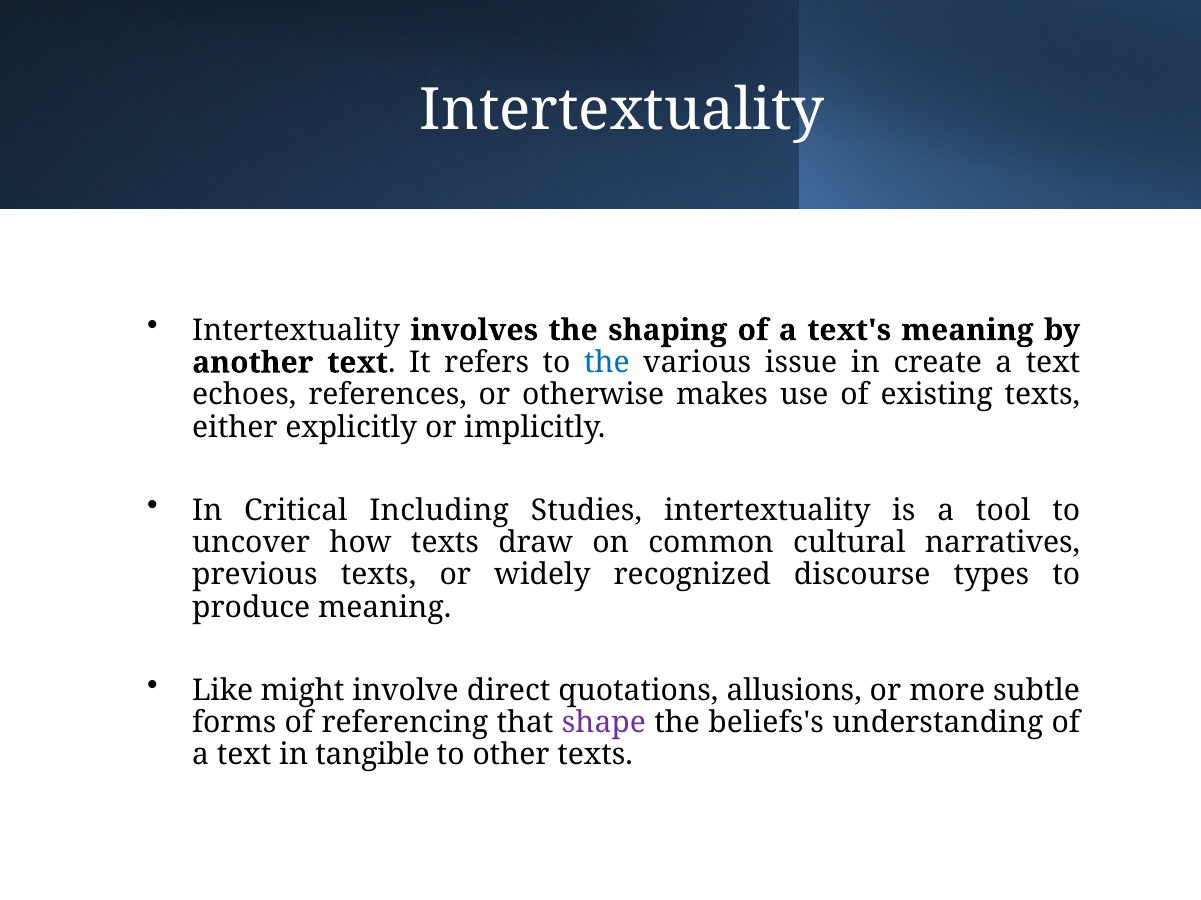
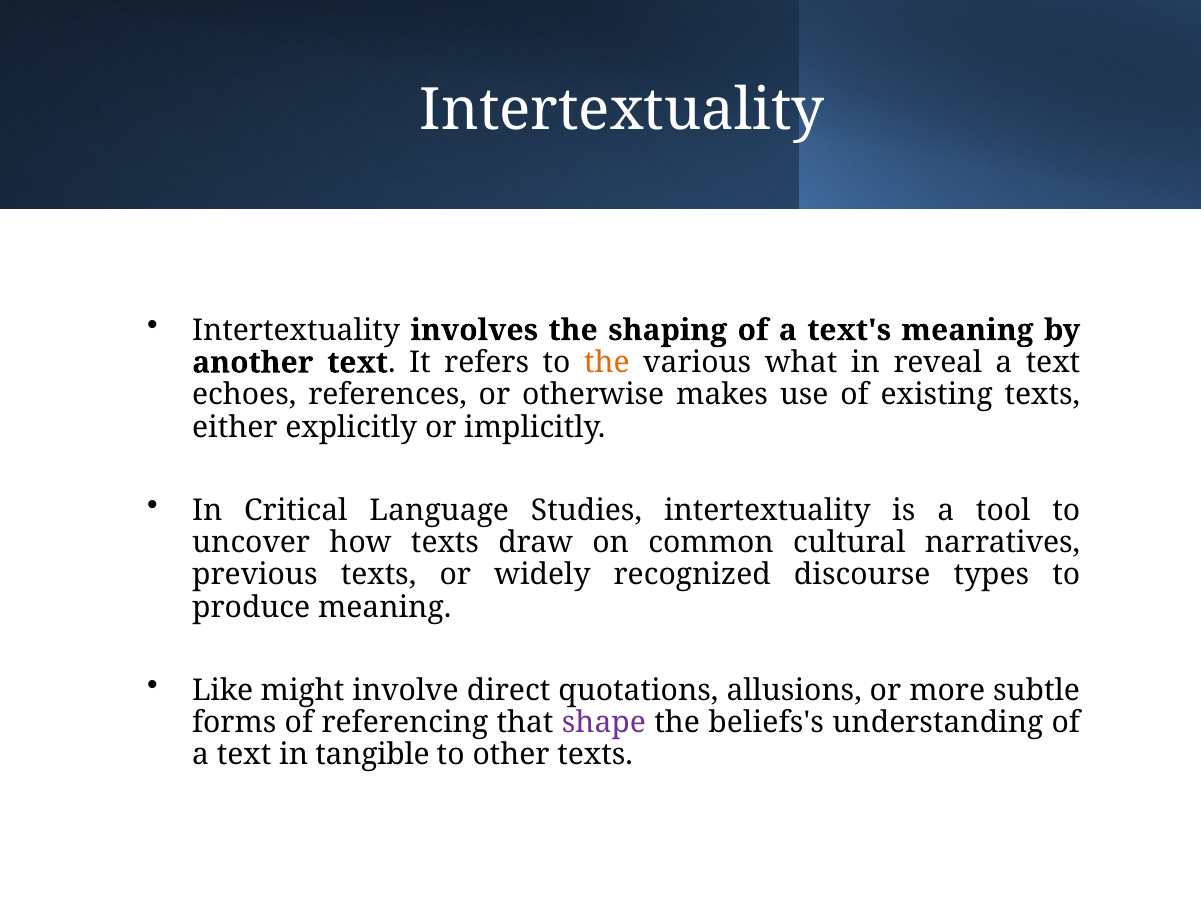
the at (607, 363) colour: blue -> orange
issue: issue -> what
create: create -> reveal
Including: Including -> Language
